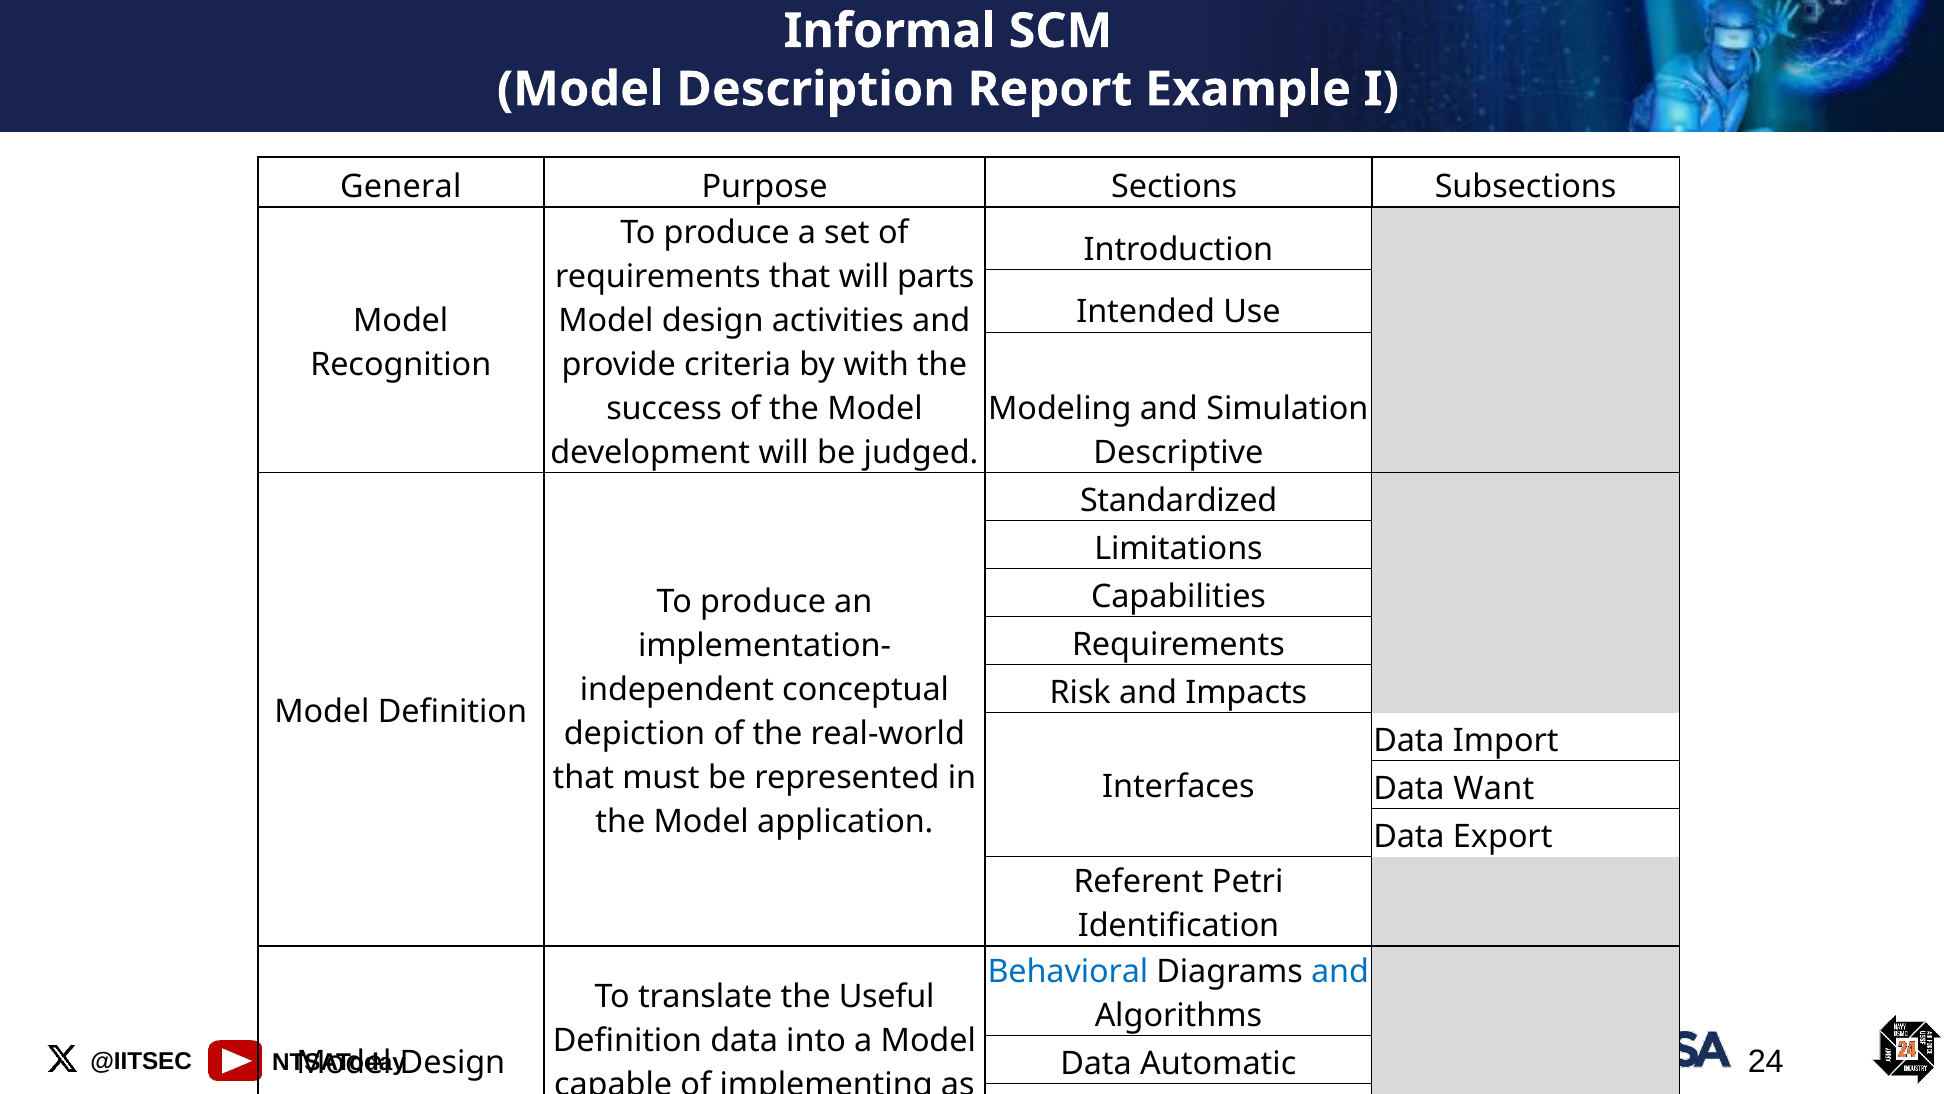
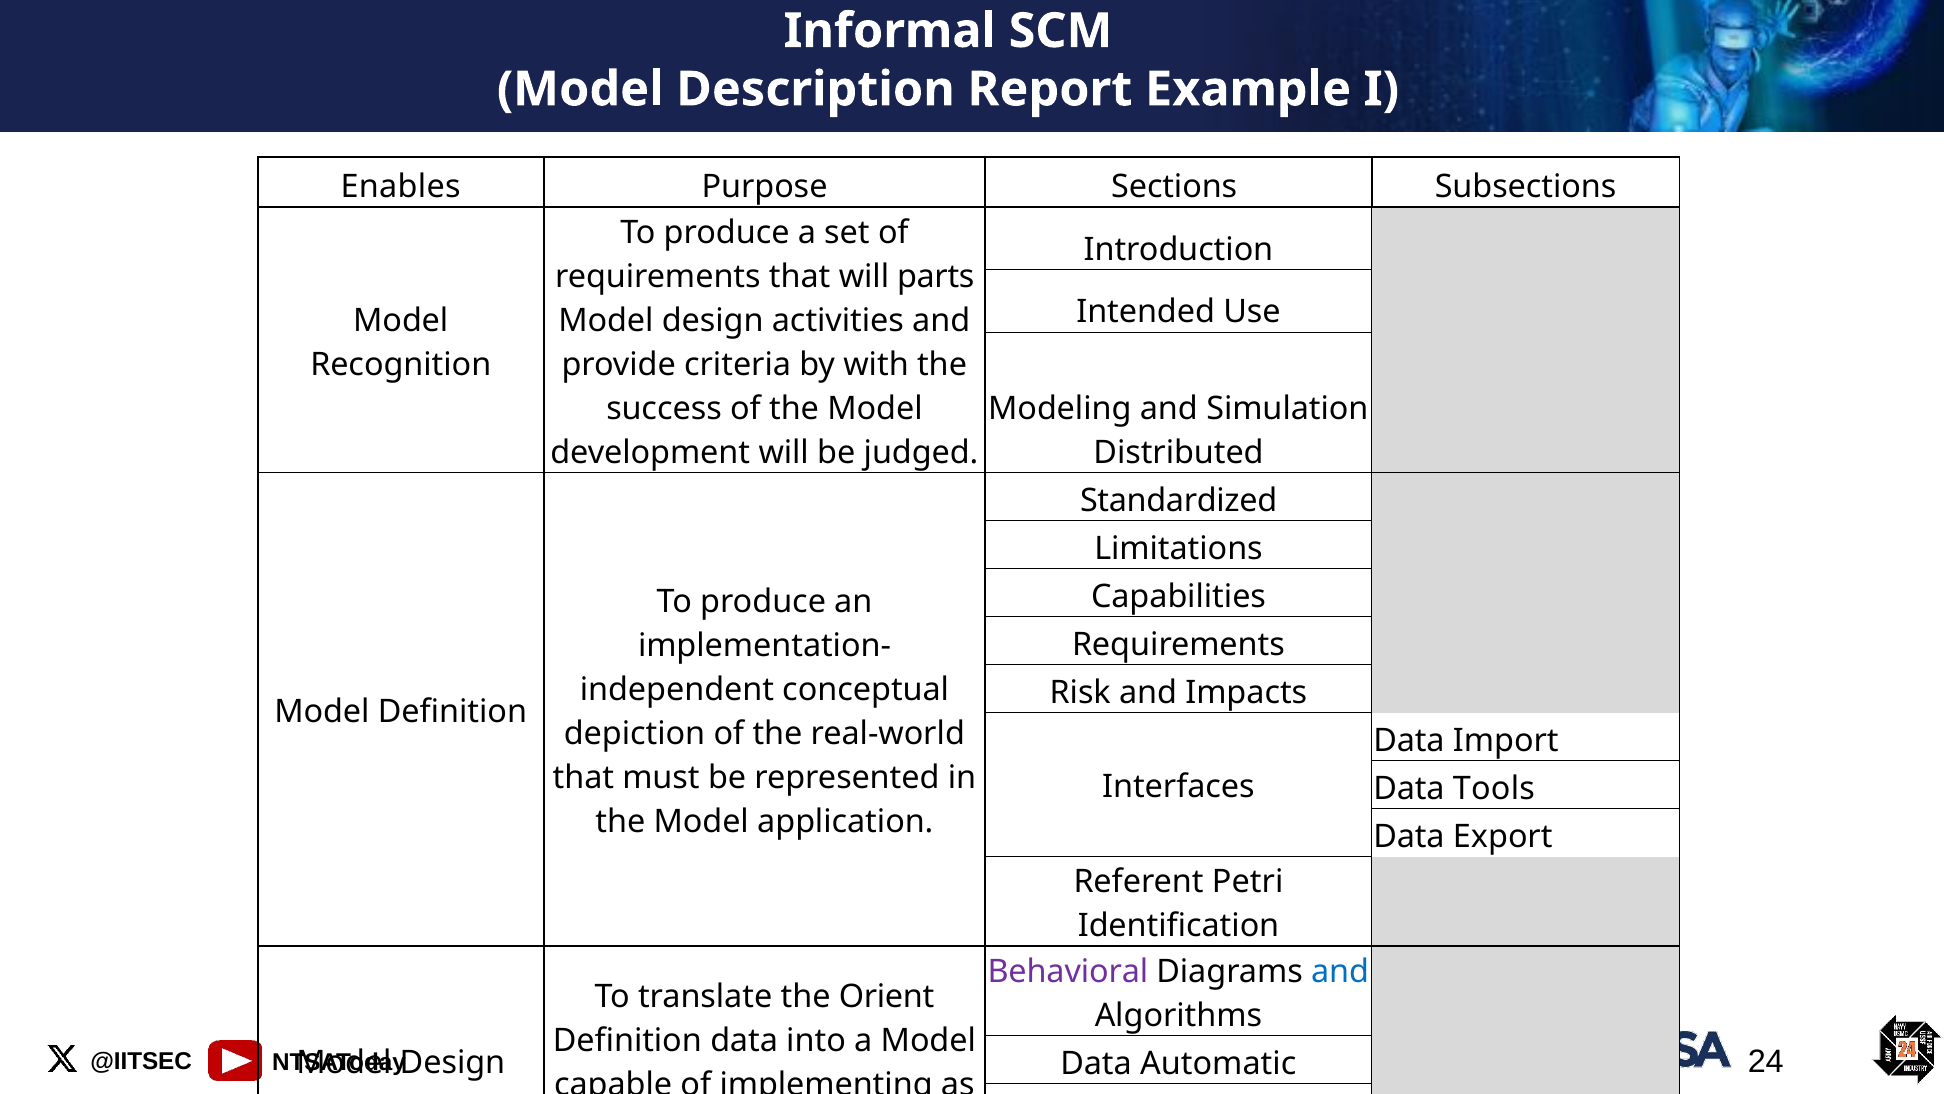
General: General -> Enables
Descriptive: Descriptive -> Distributed
Want: Want -> Tools
Behavioral colour: blue -> purple
Useful: Useful -> Orient
